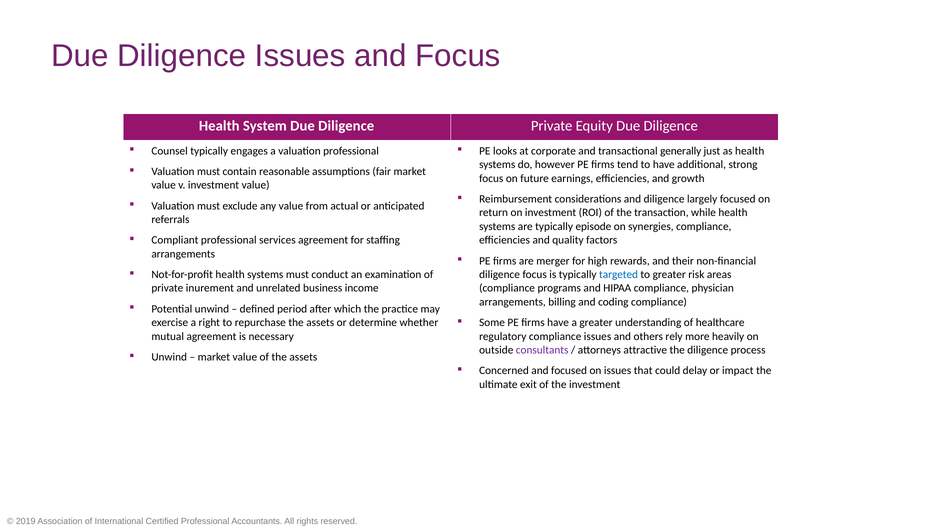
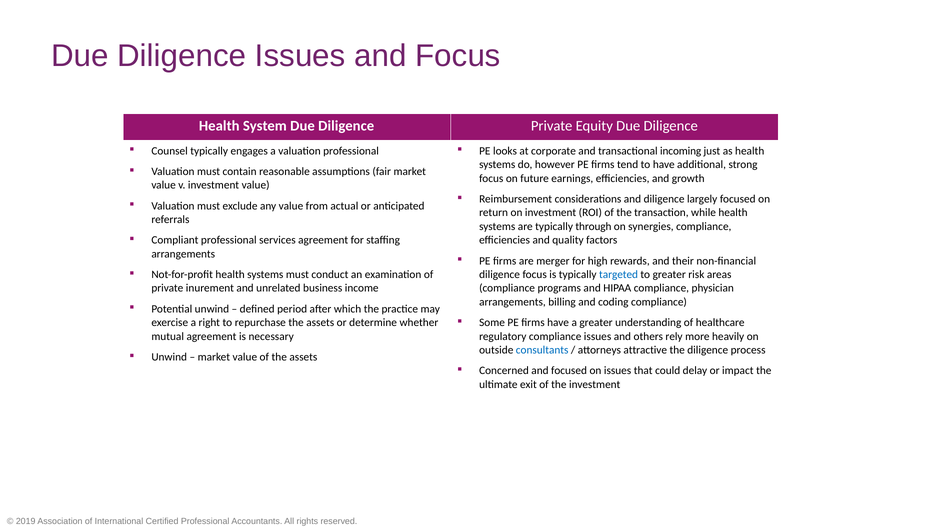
generally: generally -> incoming
episode: episode -> through
consultants colour: purple -> blue
